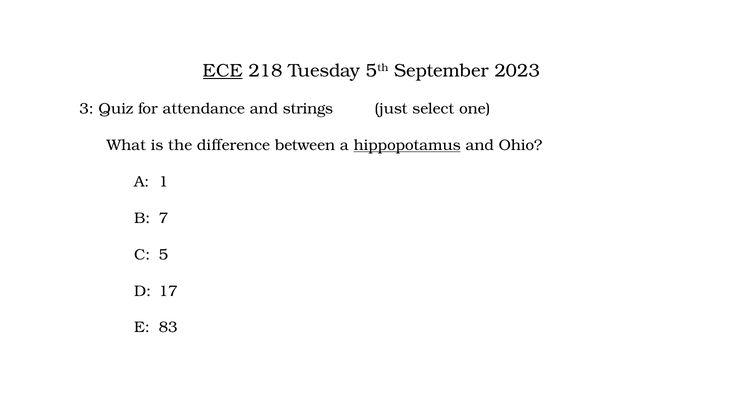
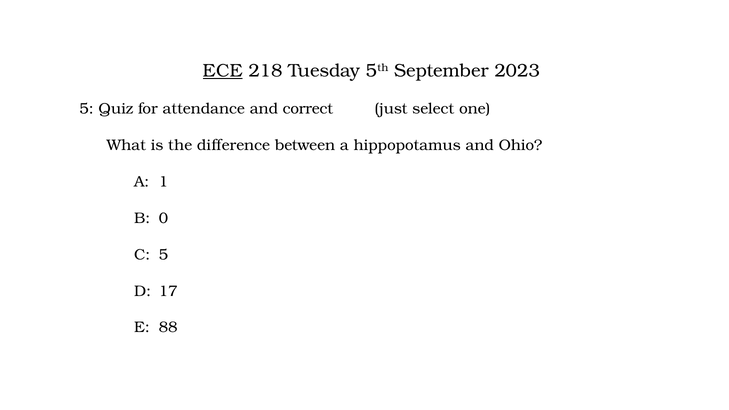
3 at (86, 109): 3 -> 5
strings: strings -> correct
hippopotamus underline: present -> none
7: 7 -> 0
83: 83 -> 88
